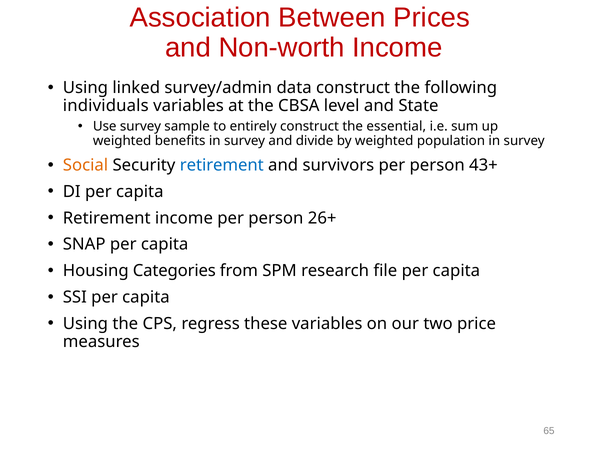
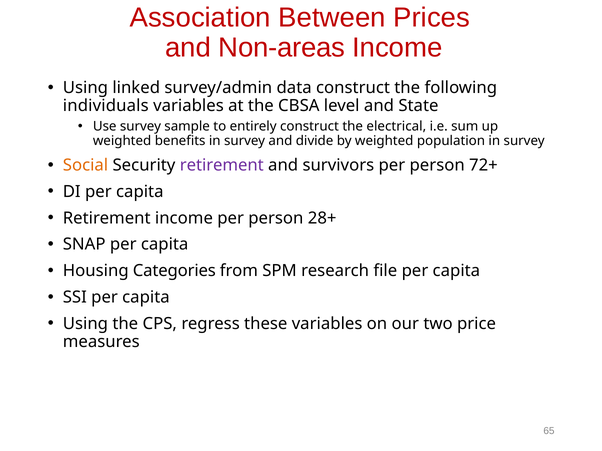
Non-worth: Non-worth -> Non-areas
essential: essential -> electrical
retirement at (222, 165) colour: blue -> purple
43+: 43+ -> 72+
26+: 26+ -> 28+
